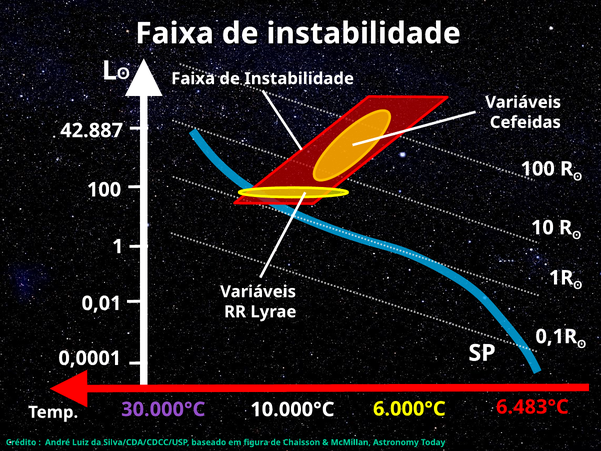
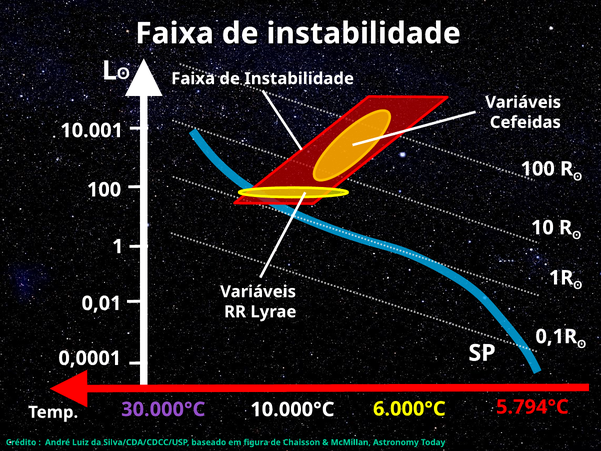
42.887: 42.887 -> 10.001
6.483°C: 6.483°C -> 5.794°C
